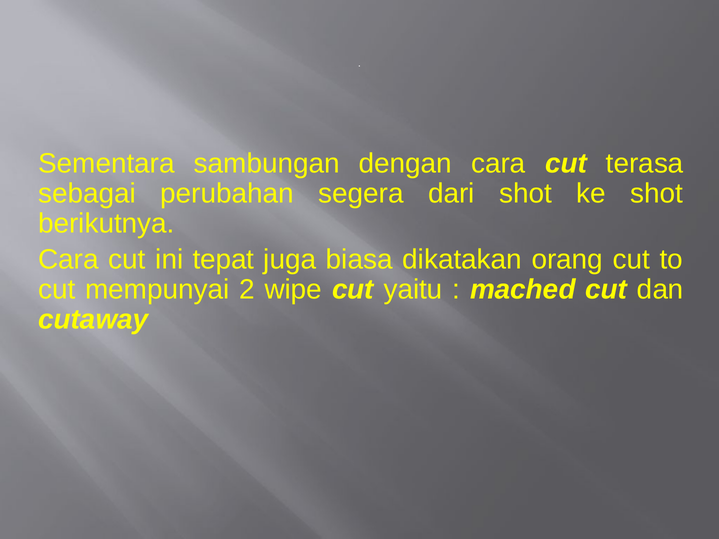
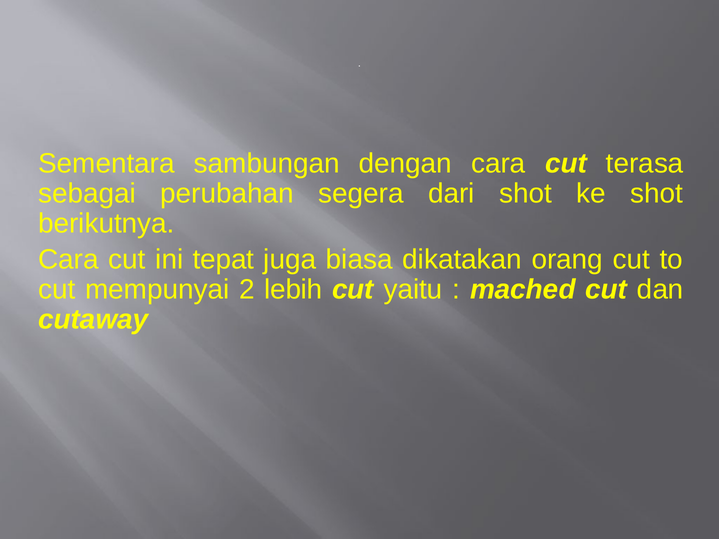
wipe: wipe -> lebih
